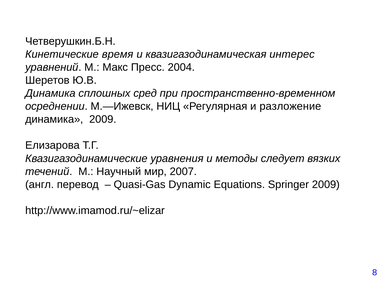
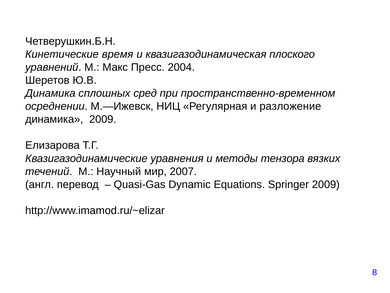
интерес: интерес -> плоского
следует: следует -> тензора
